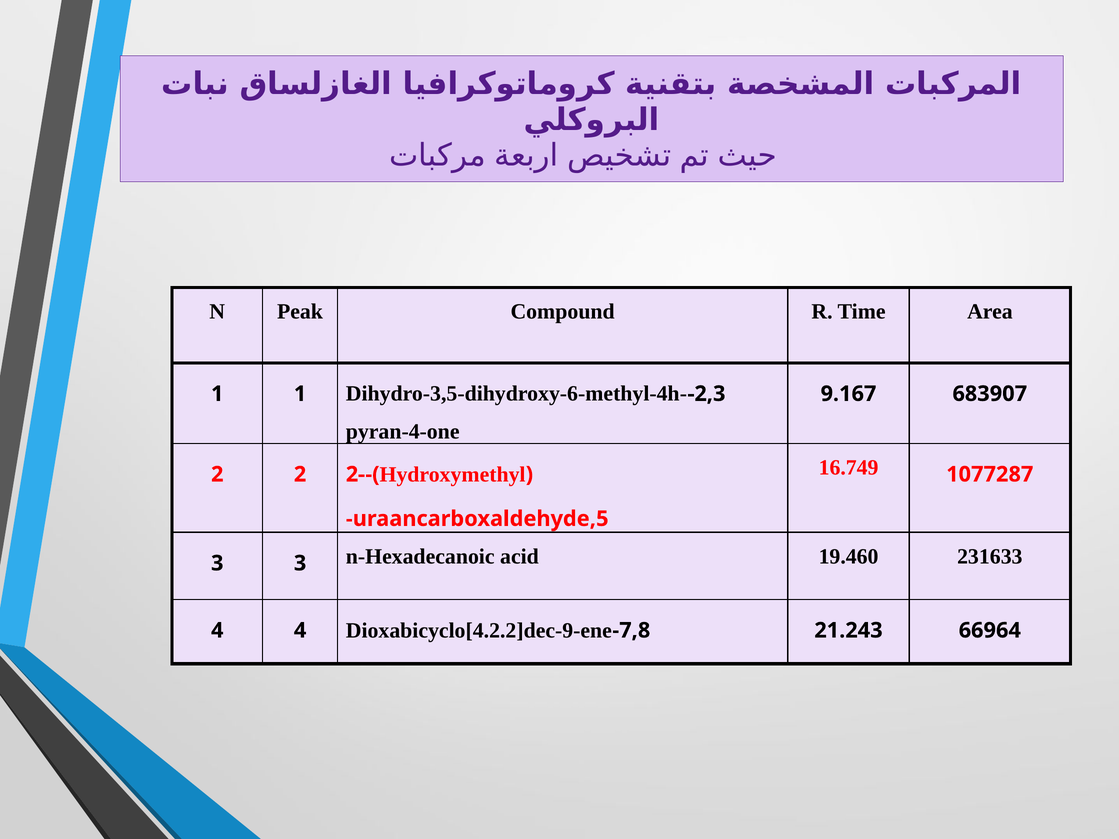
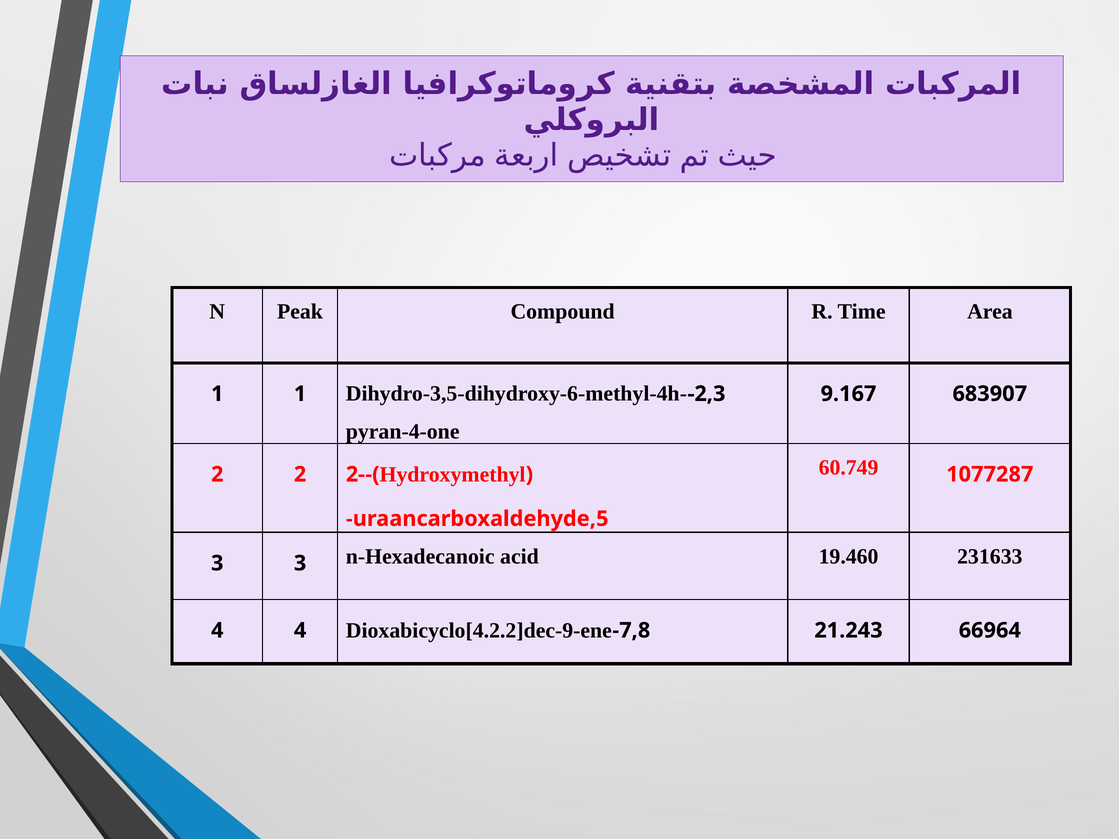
16.749: 16.749 -> 60.749
